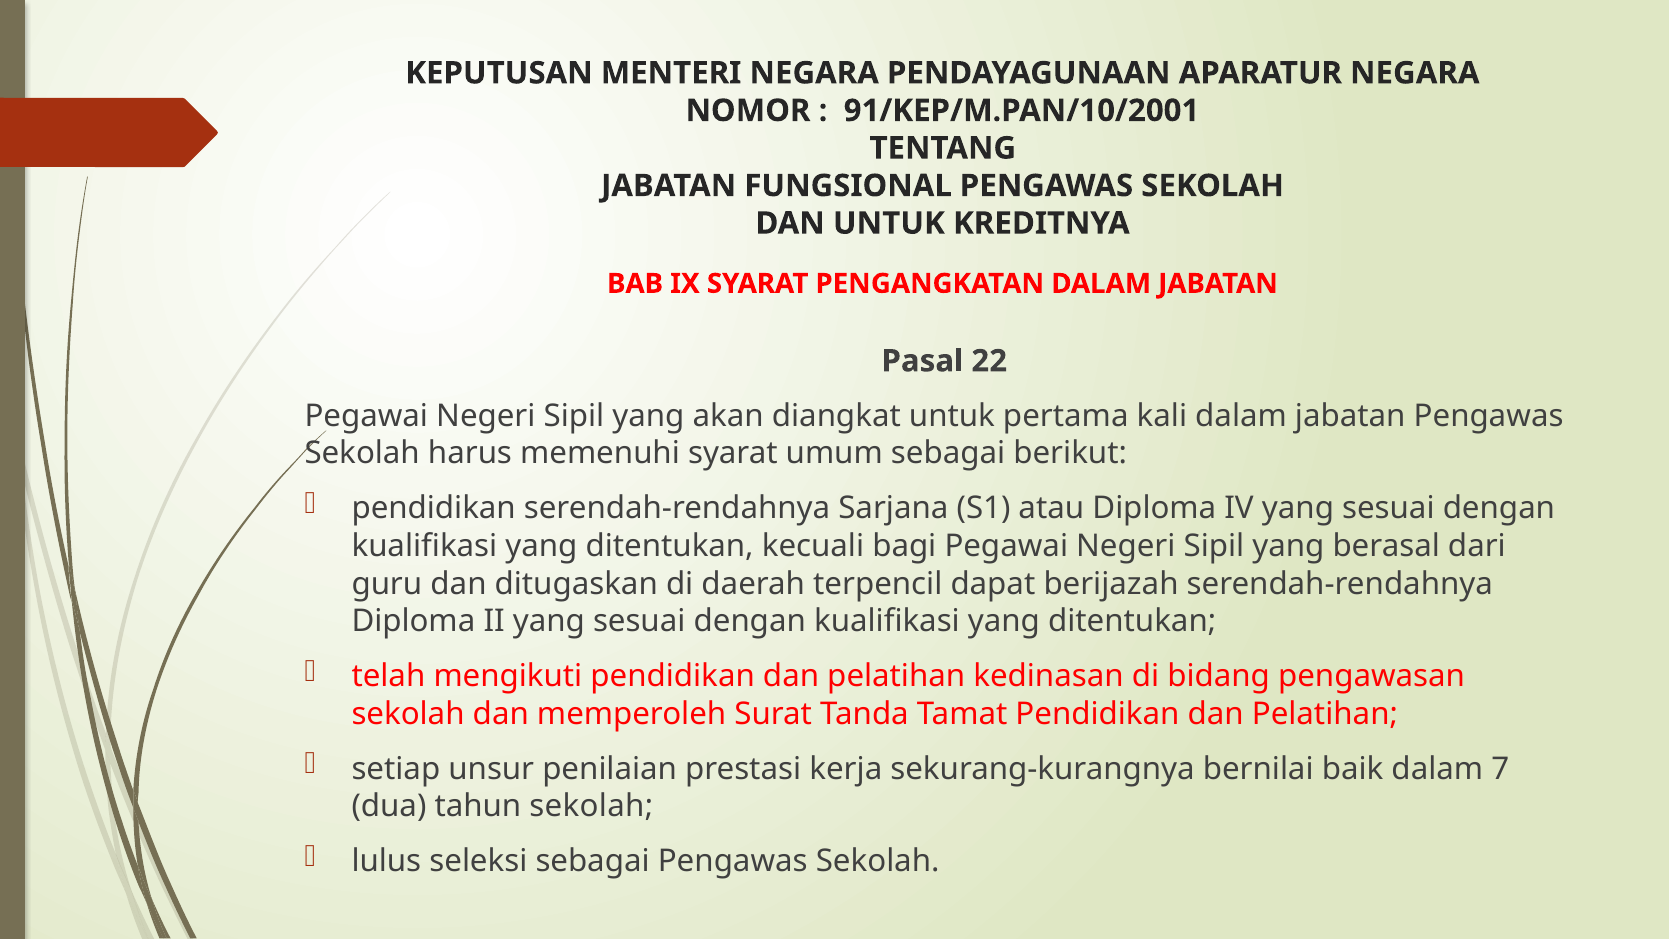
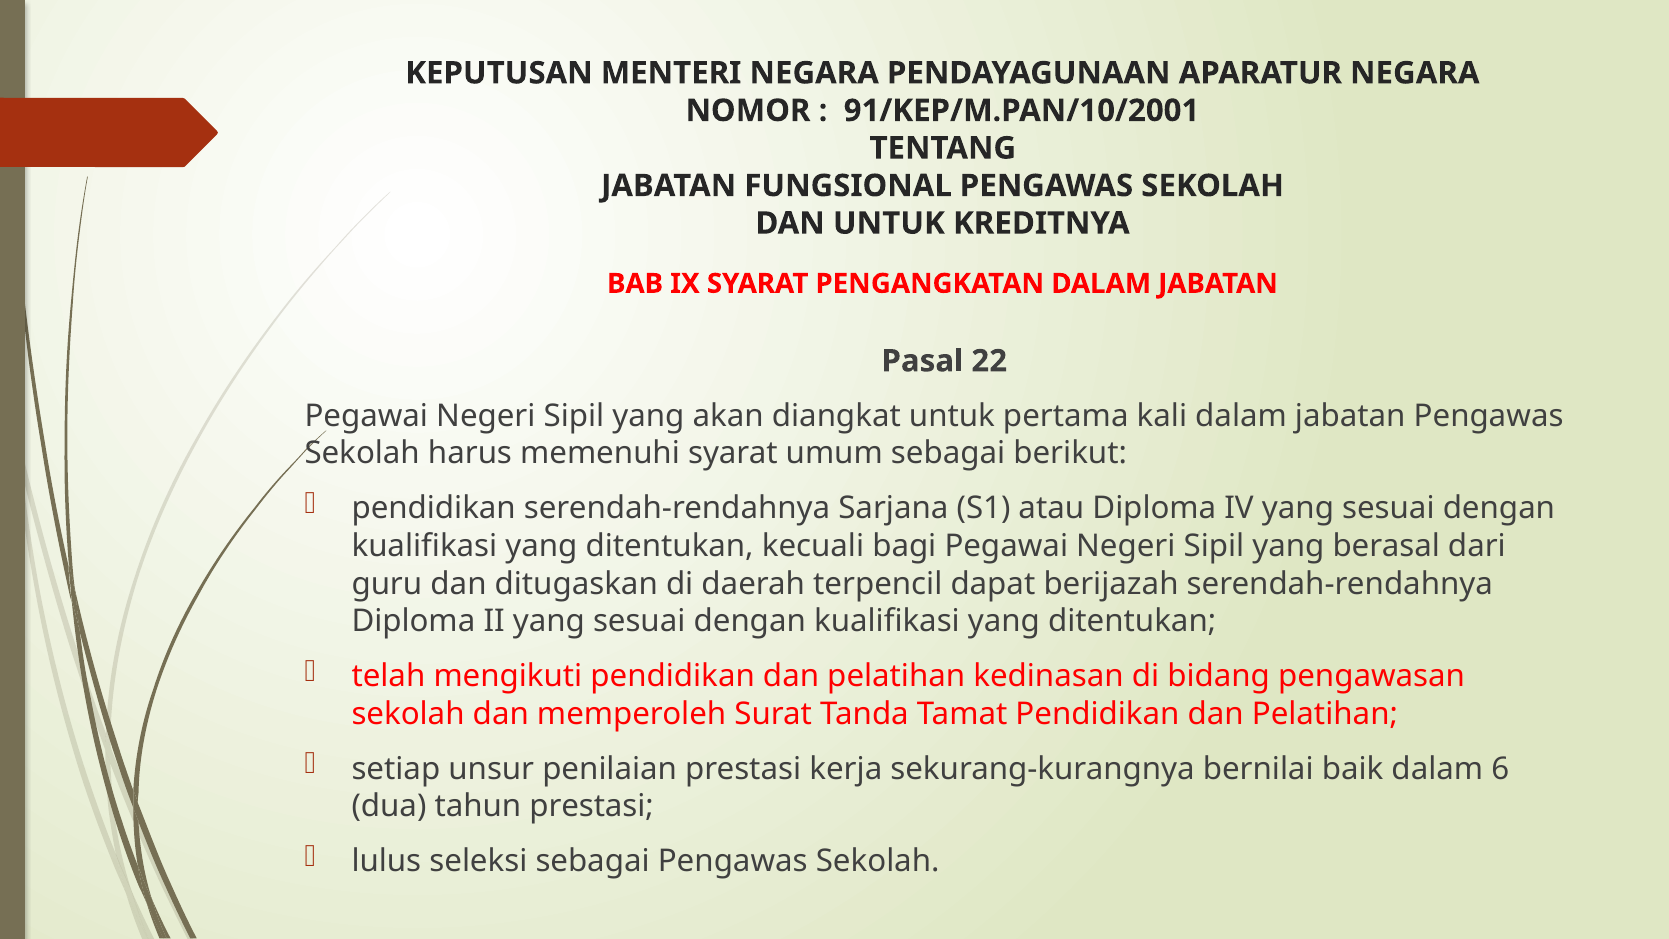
7: 7 -> 6
tahun sekolah: sekolah -> prestasi
